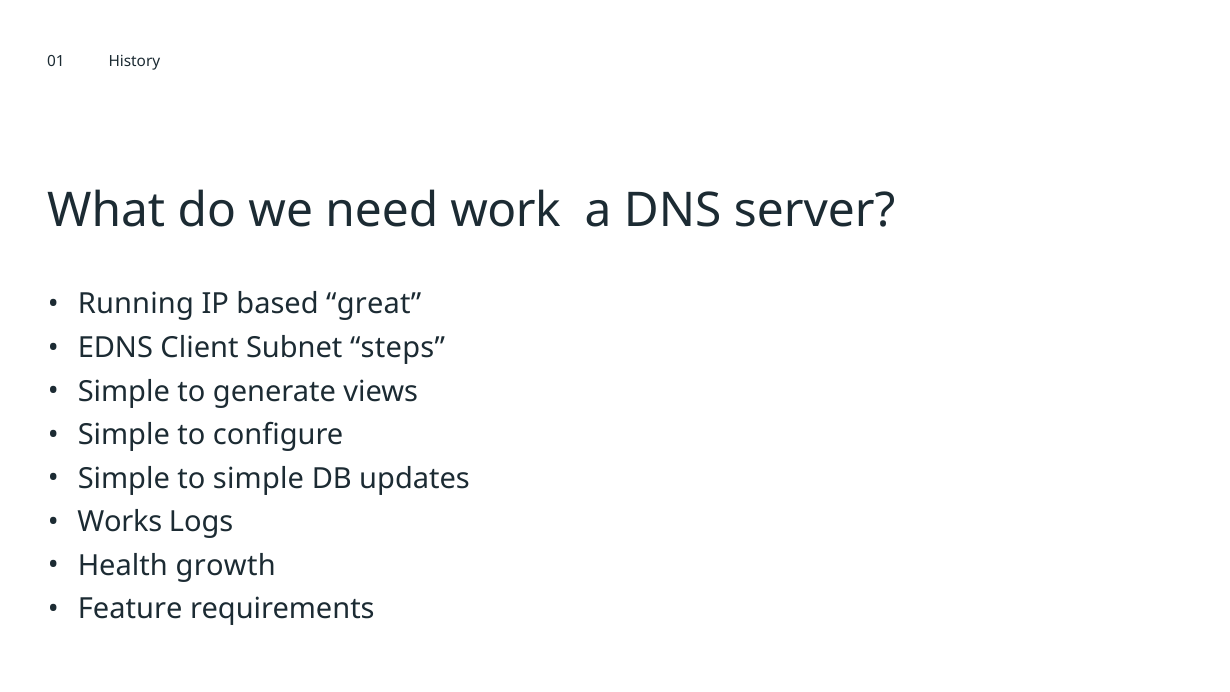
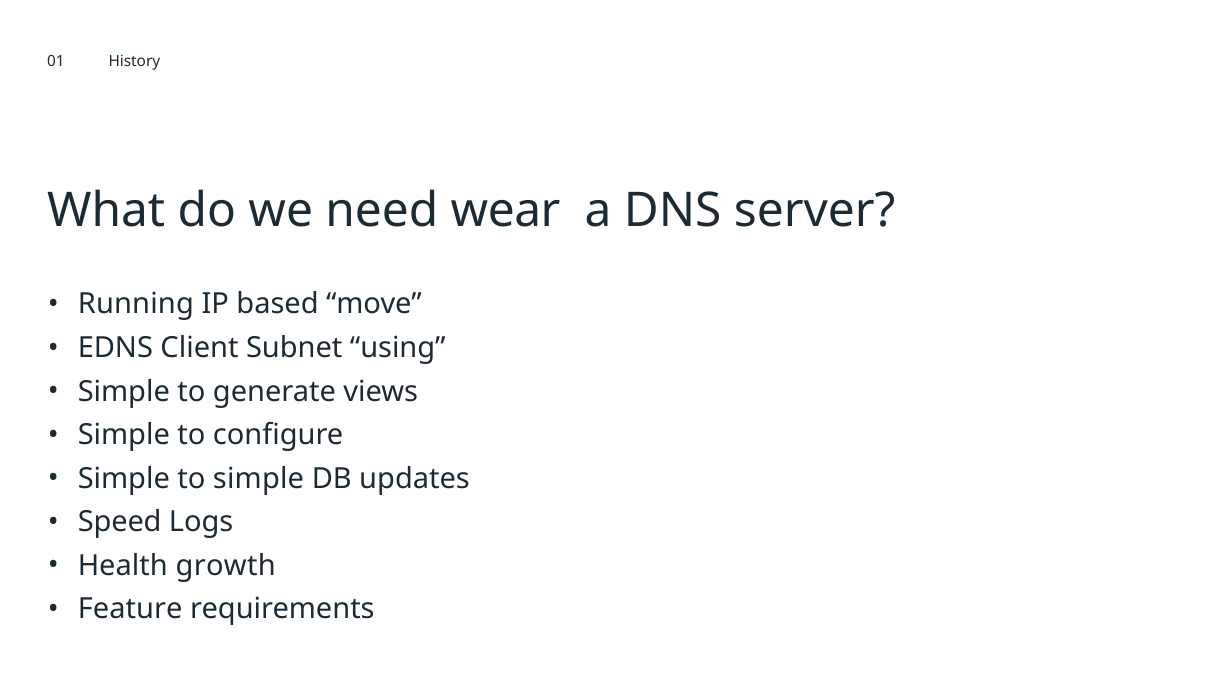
work: work -> wear
great: great -> move
steps: steps -> using
Works: Works -> Speed
